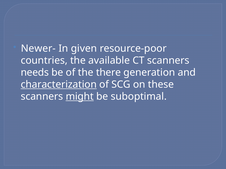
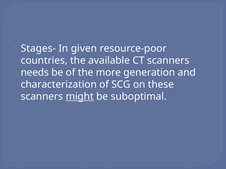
Newer-: Newer- -> Stages-
there: there -> more
characterization underline: present -> none
